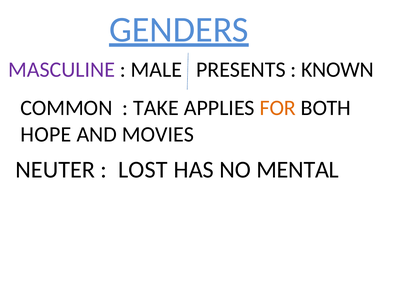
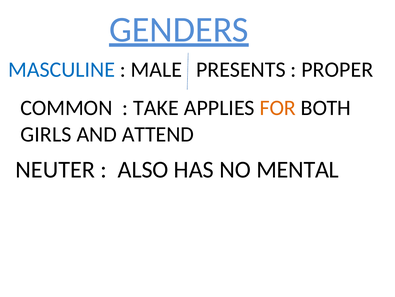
MASCULINE colour: purple -> blue
KNOWN: KNOWN -> PROPER
HOPE: HOPE -> GIRLS
MOVIES: MOVIES -> ATTEND
LOST: LOST -> ALSO
